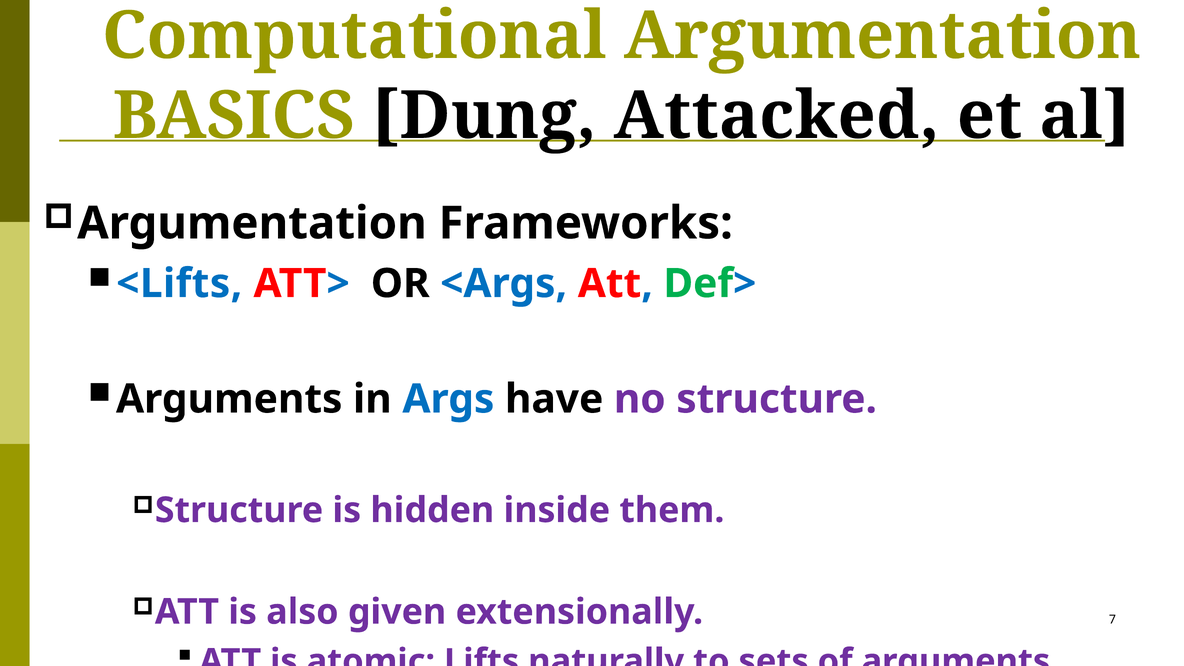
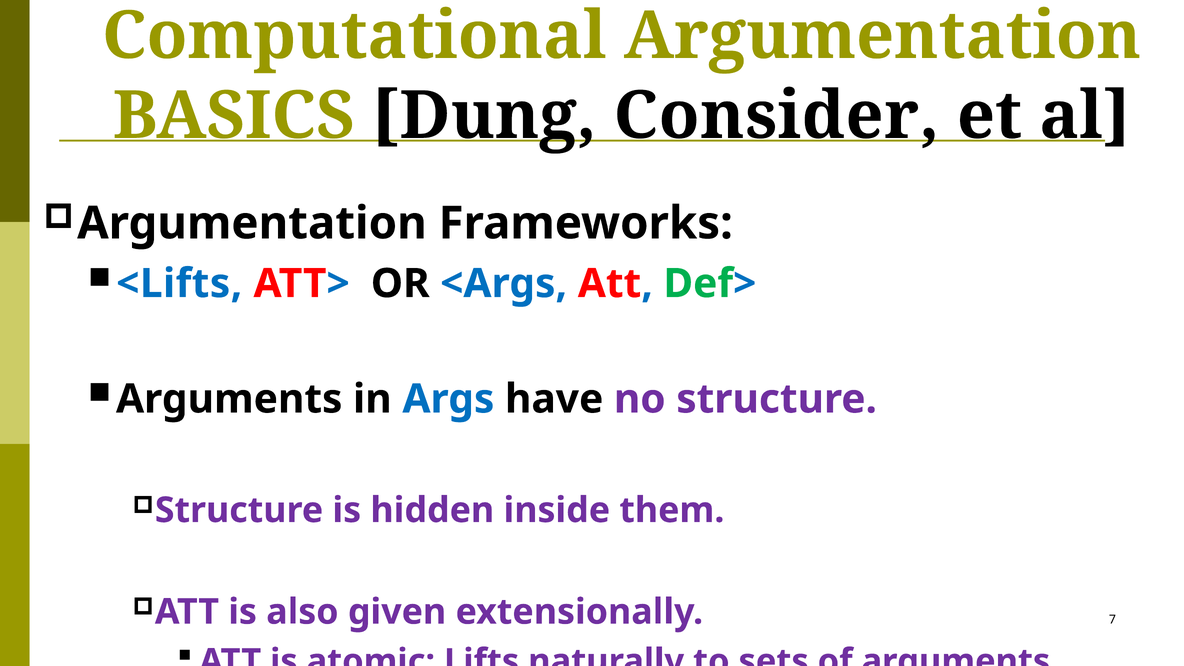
Attacked: Attacked -> Consider
